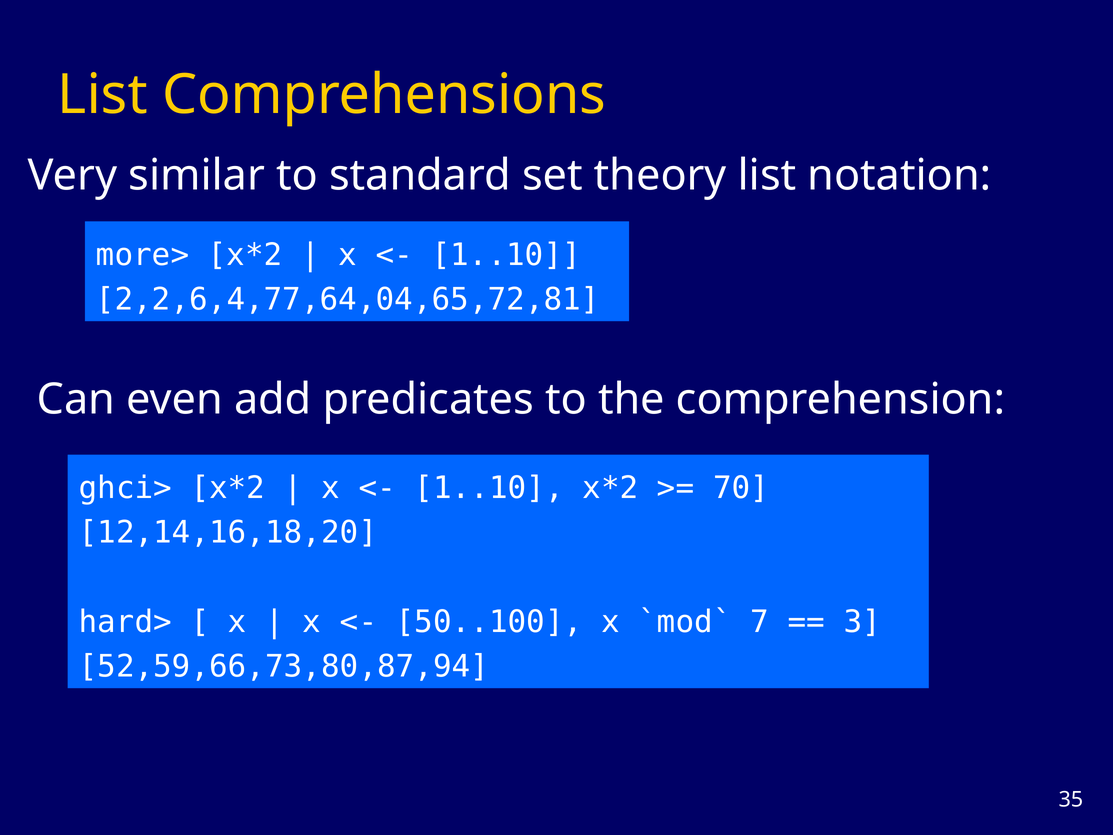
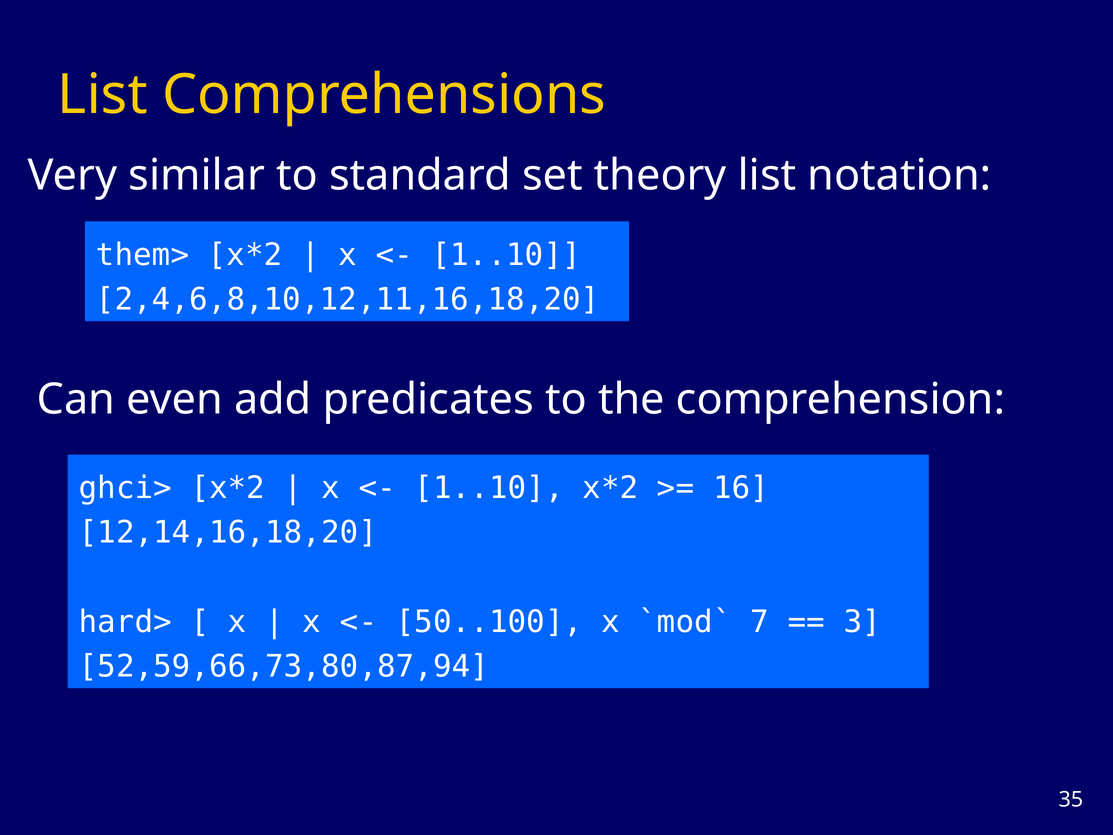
more>: more> -> them>
2,2,6,4,77,64,04,65,72,81: 2,2,6,4,77,64,04,65,72,81 -> 2,4,6,8,10,12,11,16,18,20
70: 70 -> 16
